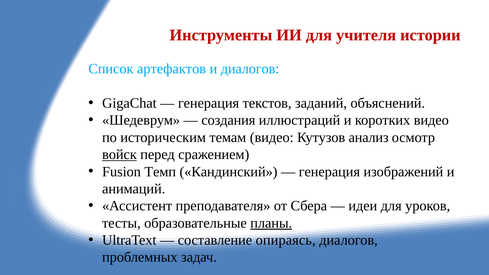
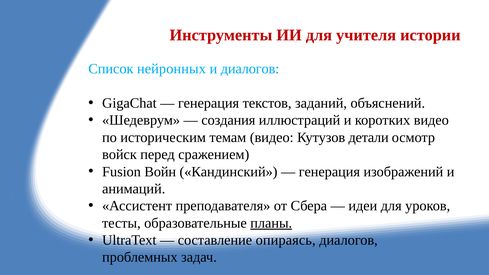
артефактов: артефактов -> нейронных
анализ: анализ -> детали
войск underline: present -> none
Темп: Темп -> Войн
